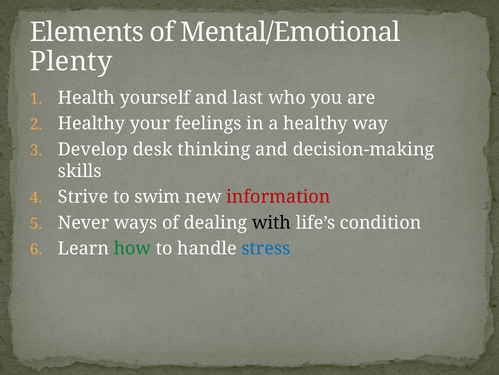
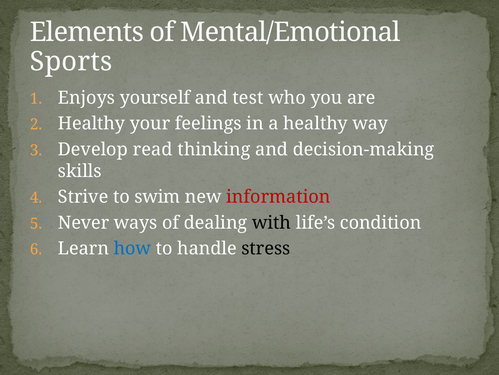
Plenty: Plenty -> Sports
Health: Health -> Enjoys
last: last -> test
desk: desk -> read
how colour: green -> blue
stress colour: blue -> black
